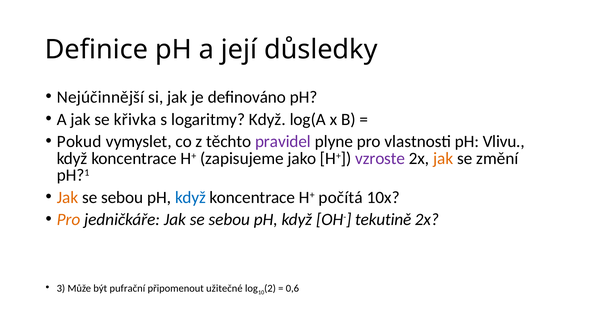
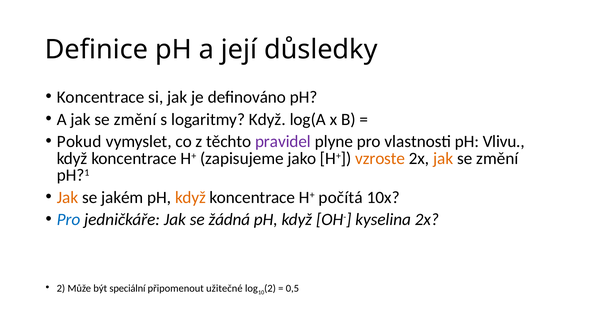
Nejúčinnější at (100, 97): Nejúčinnější -> Koncentrace
A jak se křivka: křivka -> změní
vzroste colour: purple -> orange
sebou at (122, 197): sebou -> jakém
když at (190, 197) colour: blue -> orange
Pro at (68, 220) colour: orange -> blue
jedničkáře Jak se sebou: sebou -> žádná
tekutině: tekutině -> kyselina
3 at (61, 288): 3 -> 2
pufrační: pufrační -> speciální
0,6: 0,6 -> 0,5
